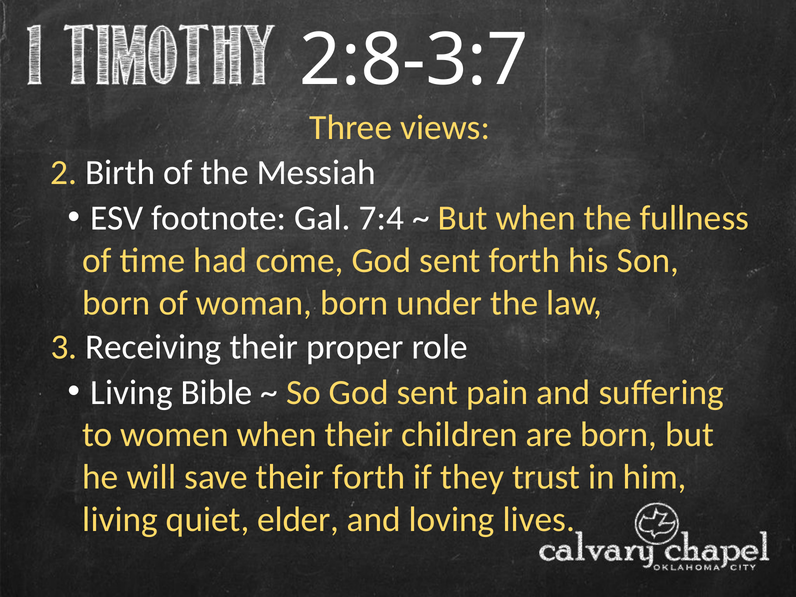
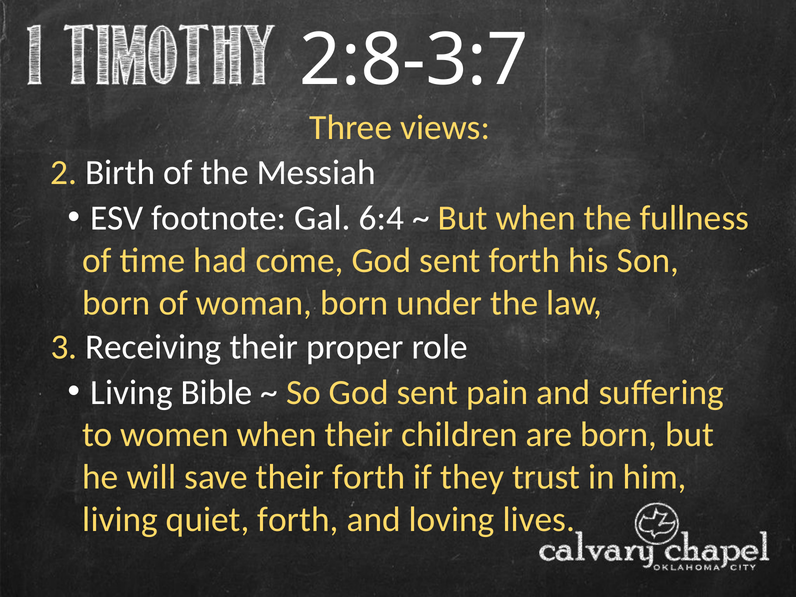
7:4: 7:4 -> 6:4
quiet elder: elder -> forth
